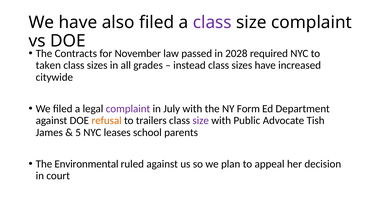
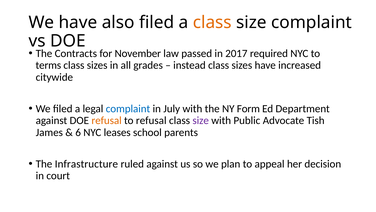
class at (212, 22) colour: purple -> orange
2028: 2028 -> 2017
taken: taken -> terms
complaint at (128, 108) colour: purple -> blue
to trailers: trailers -> refusal
5: 5 -> 6
Environmental: Environmental -> Infrastructure
